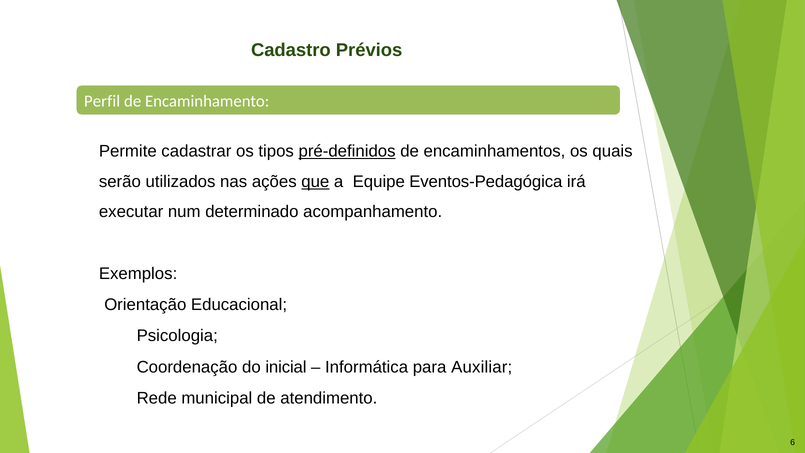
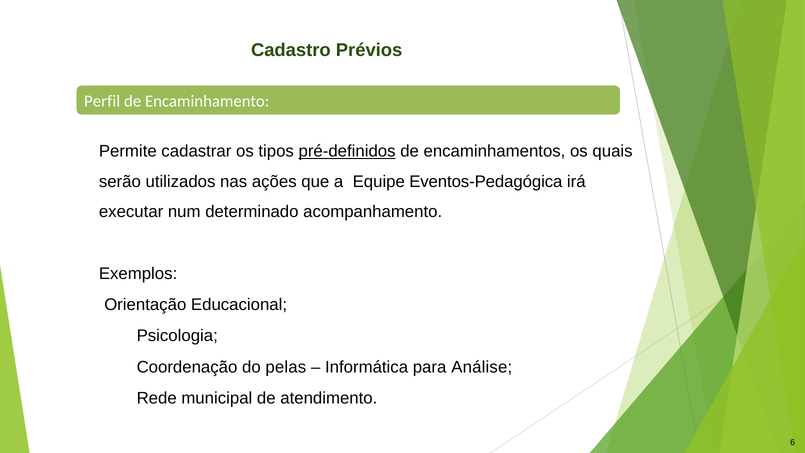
que underline: present -> none
inicial: inicial -> pelas
Auxiliar: Auxiliar -> Análise
